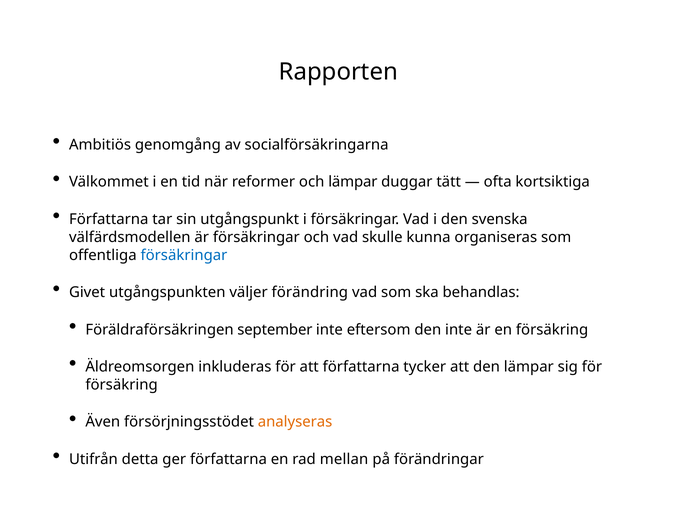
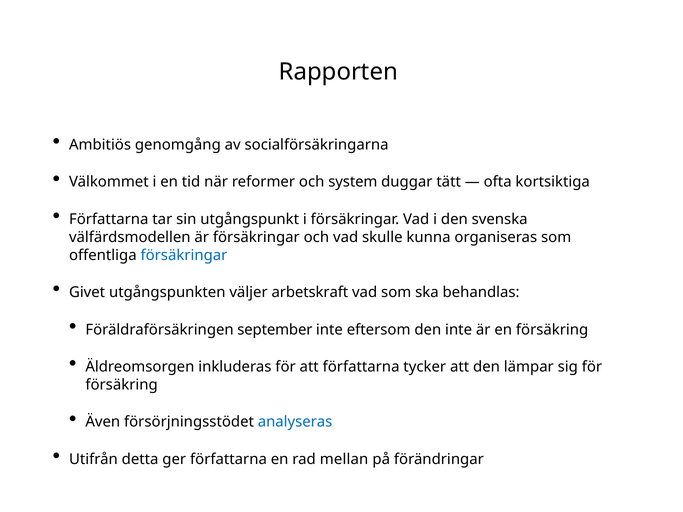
och lämpar: lämpar -> system
förändring: förändring -> arbetskraft
analyseras colour: orange -> blue
